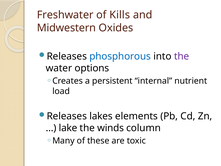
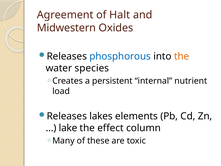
Freshwater: Freshwater -> Agreement
Kills: Kills -> Halt
the at (182, 56) colour: purple -> orange
options: options -> species
winds: winds -> effect
